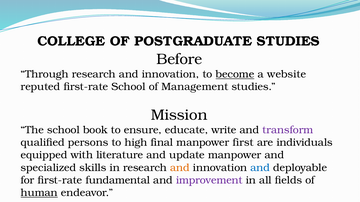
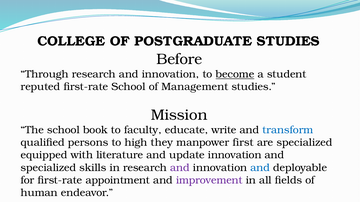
website: website -> student
ensure: ensure -> faculty
transform colour: purple -> blue
final: final -> they
are individuals: individuals -> specialized
update manpower: manpower -> innovation
and at (180, 168) colour: orange -> purple
fundamental: fundamental -> appointment
human underline: present -> none
